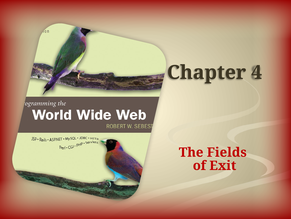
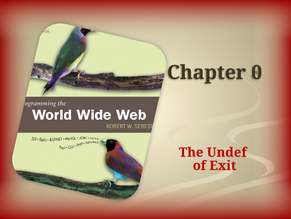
4: 4 -> 0
Fields: Fields -> Undef
